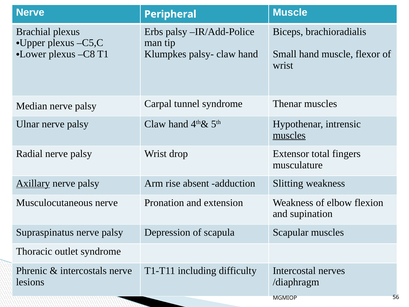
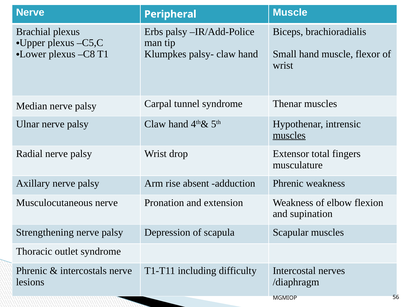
Axillary underline: present -> none
adduction Slitting: Slitting -> Phrenic
Supraspinatus: Supraspinatus -> Strengthening
